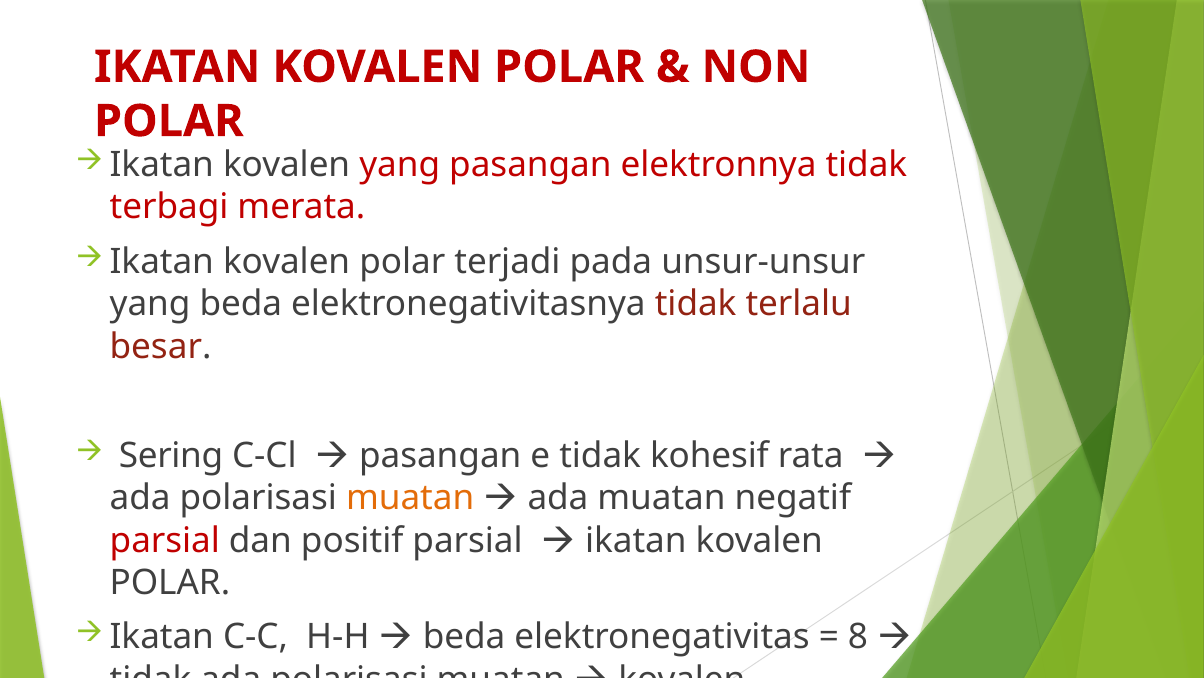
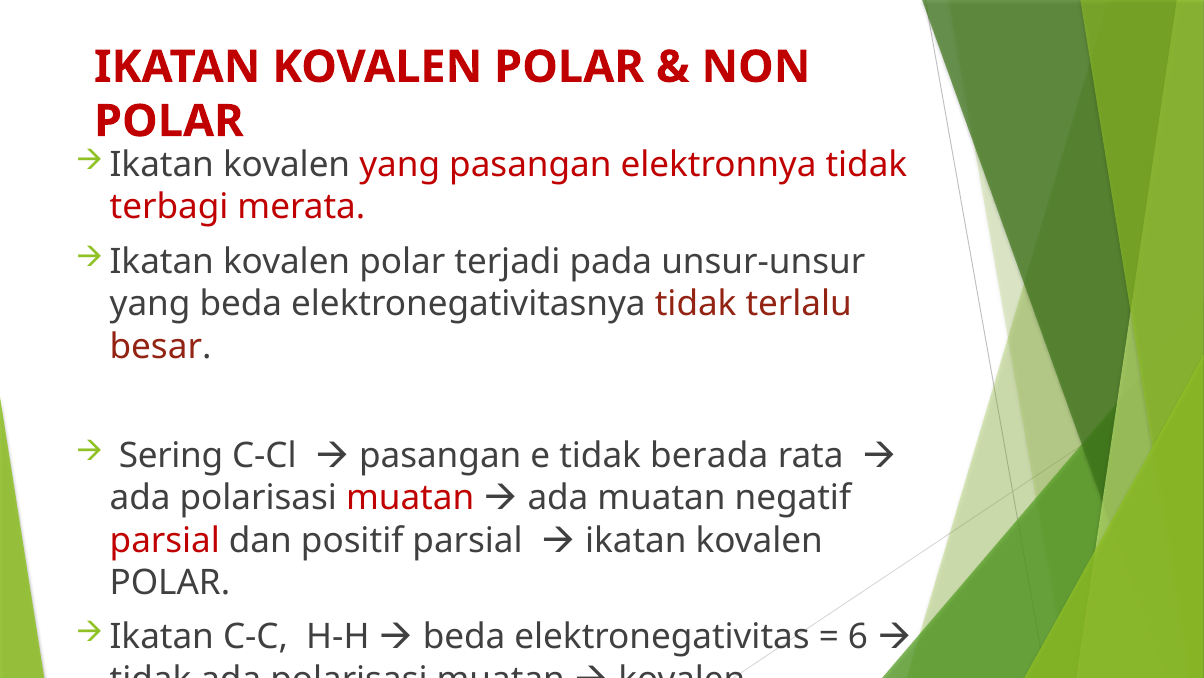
kohesif: kohesif -> berada
muatan at (410, 498) colour: orange -> red
8: 8 -> 6
